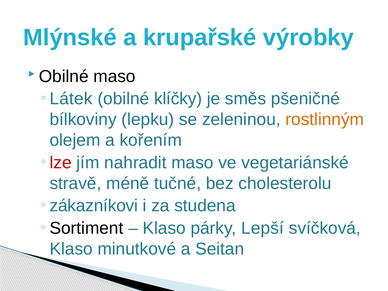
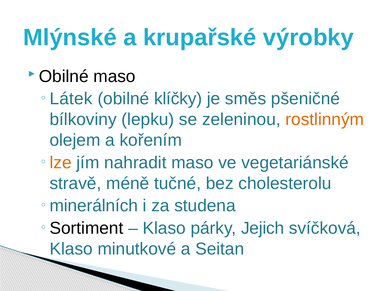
lze colour: red -> orange
zákazníkovi: zákazníkovi -> minerálních
Lepší: Lepší -> Jejich
